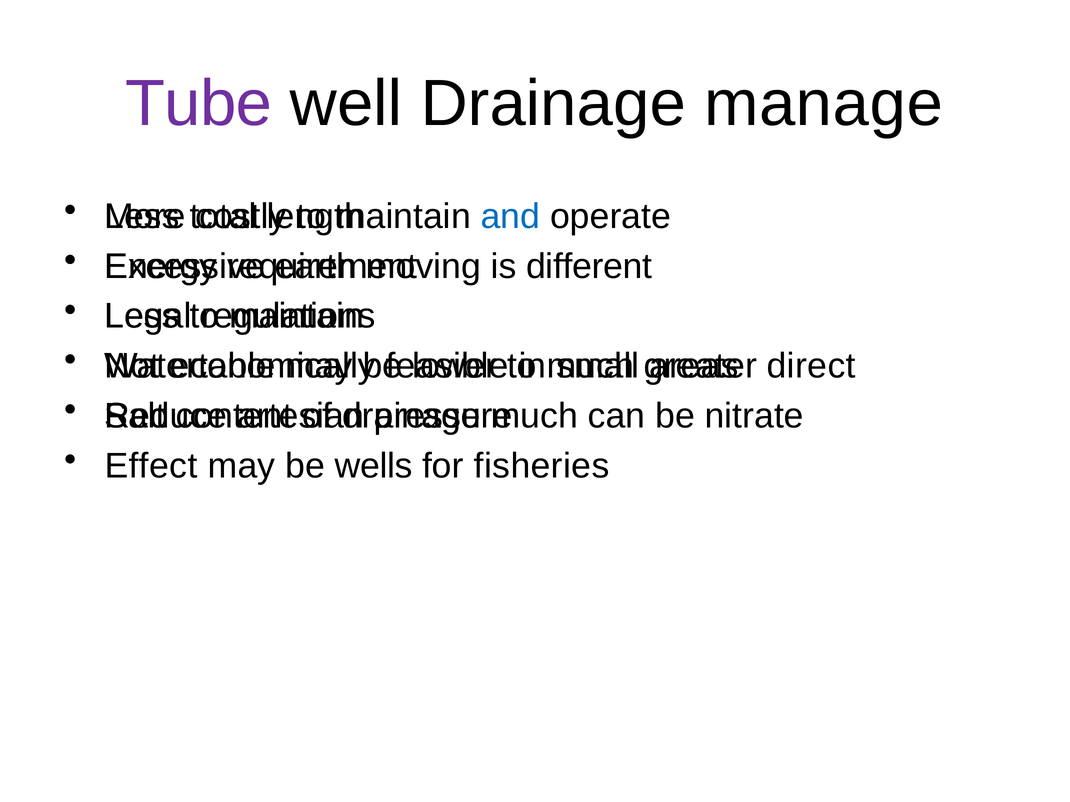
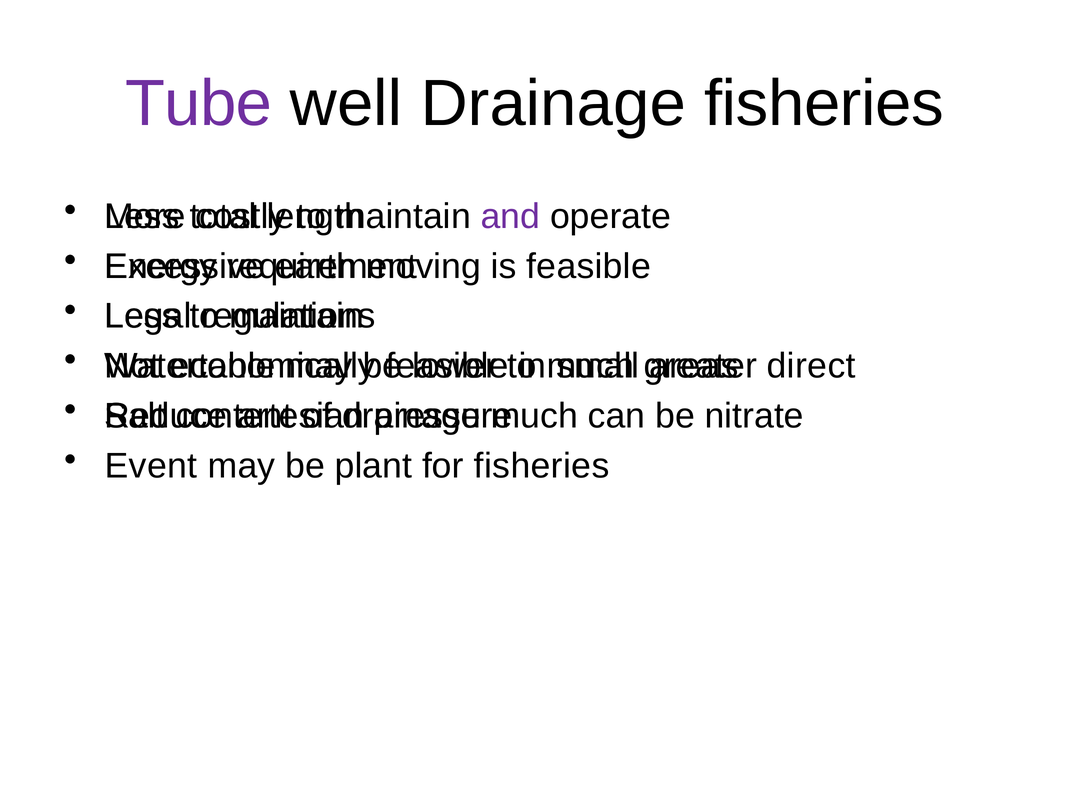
Drainage manage: manage -> fisheries
and colour: blue -> purple
is different: different -> feasible
Effect: Effect -> Event
wells: wells -> plant
